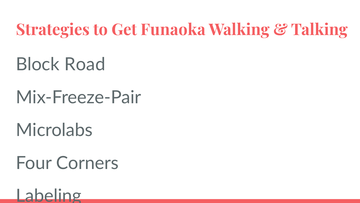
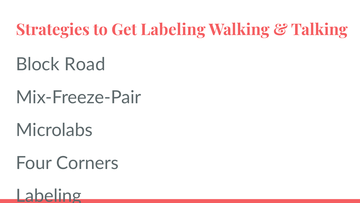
Get Funaoka: Funaoka -> Labeling
